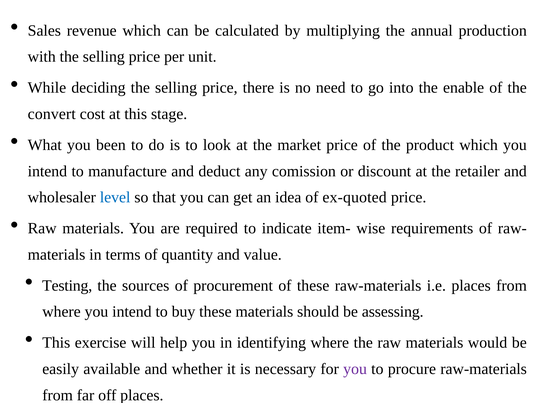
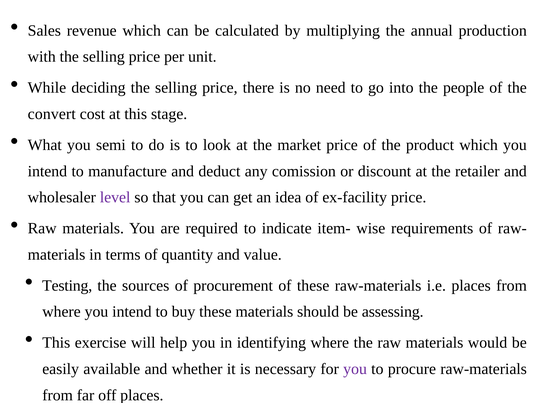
enable: enable -> people
been: been -> semi
level colour: blue -> purple
ex-quoted: ex-quoted -> ex-facility
